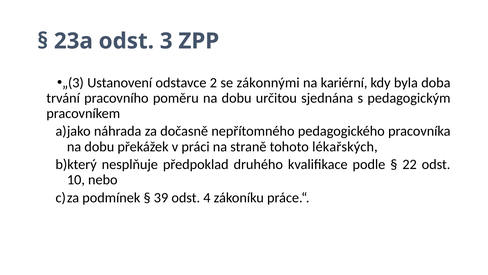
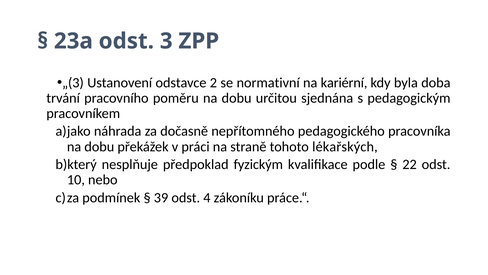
zákonnými: zákonnými -> normativní
druhého: druhého -> fyzickým
